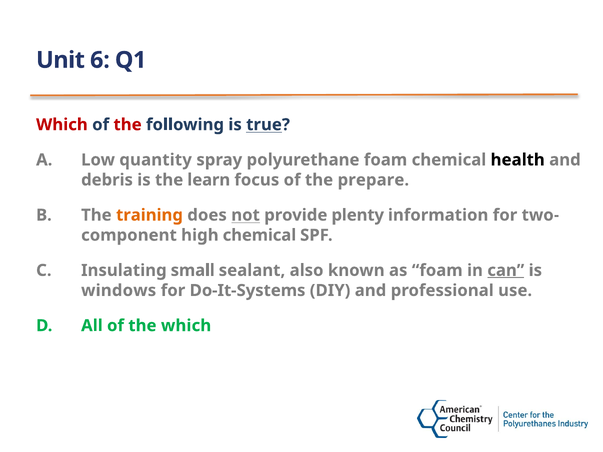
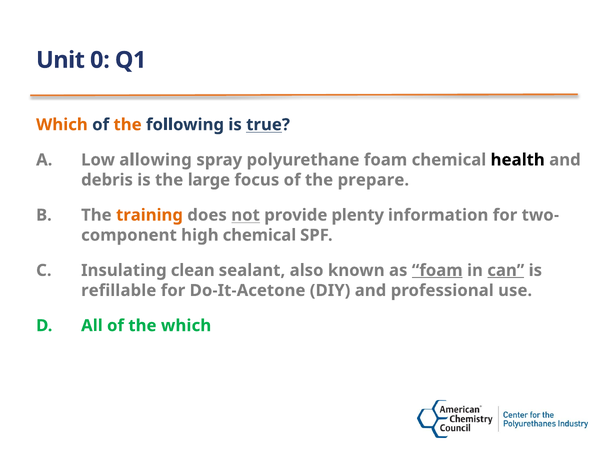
6: 6 -> 0
Which at (62, 125) colour: red -> orange
the at (128, 125) colour: red -> orange
quantity: quantity -> allowing
learn: learn -> large
small: small -> clean
foam at (437, 271) underline: none -> present
windows: windows -> refillable
Do-It-Systems: Do-It-Systems -> Do-It-Acetone
